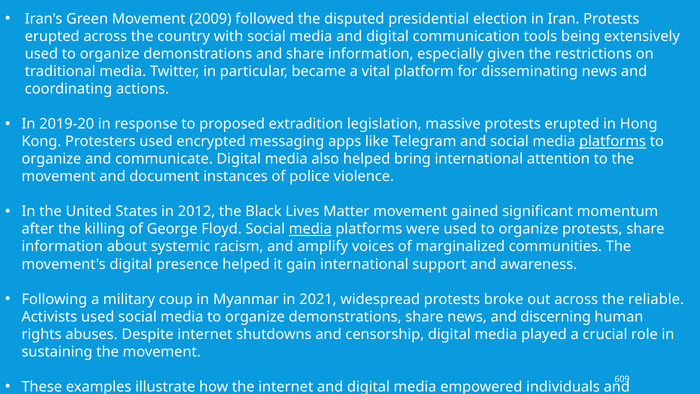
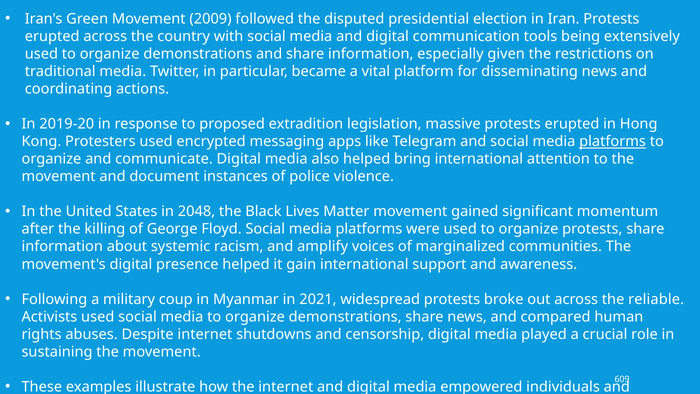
2012: 2012 -> 2048
media at (310, 229) underline: present -> none
discerning: discerning -> compared
